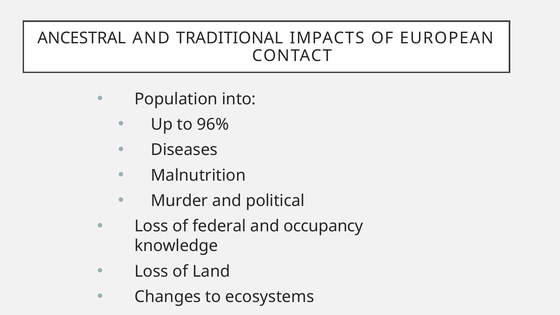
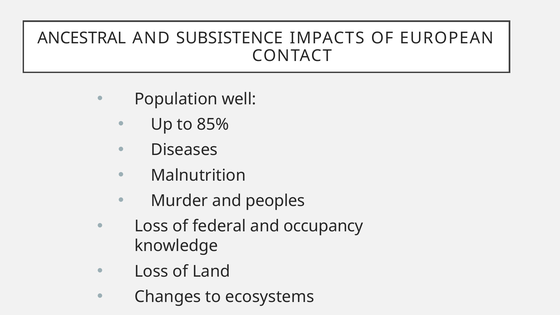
TRADITIONAL: TRADITIONAL -> SUBSISTENCE
into: into -> well
96%: 96% -> 85%
political: political -> peoples
